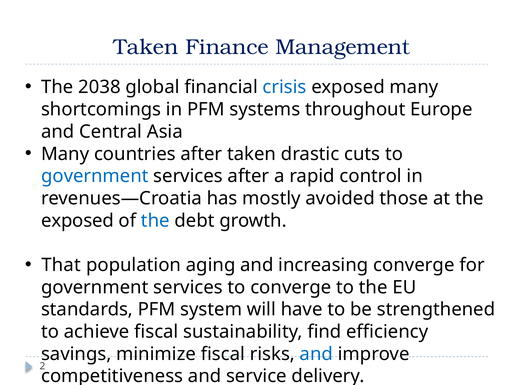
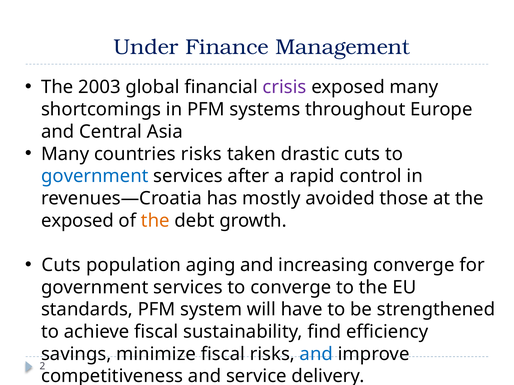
Taken at (146, 47): Taken -> Under
2038: 2038 -> 2003
crisis colour: blue -> purple
countries after: after -> risks
the at (155, 221) colour: blue -> orange
That at (61, 265): That -> Cuts
